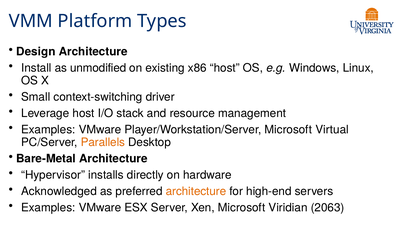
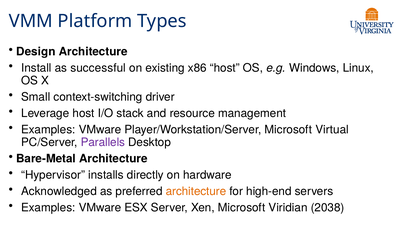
unmodified: unmodified -> successful
Parallels colour: orange -> purple
2063: 2063 -> 2038
